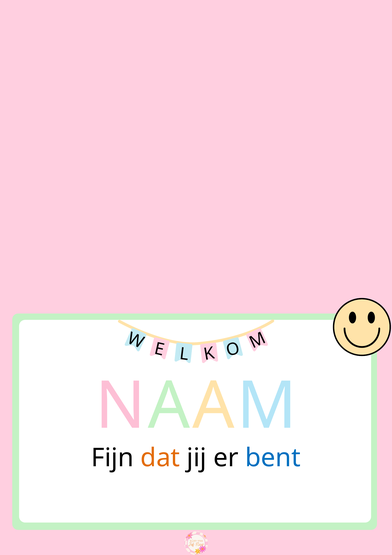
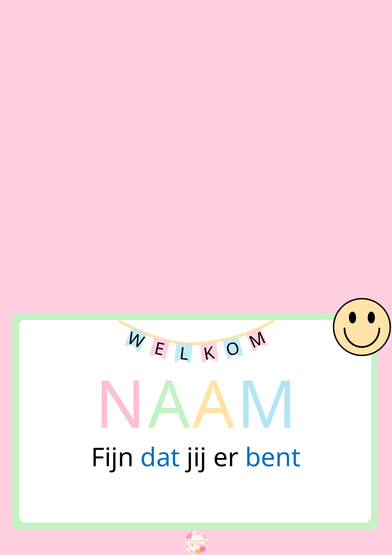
dat colour: orange -> blue
